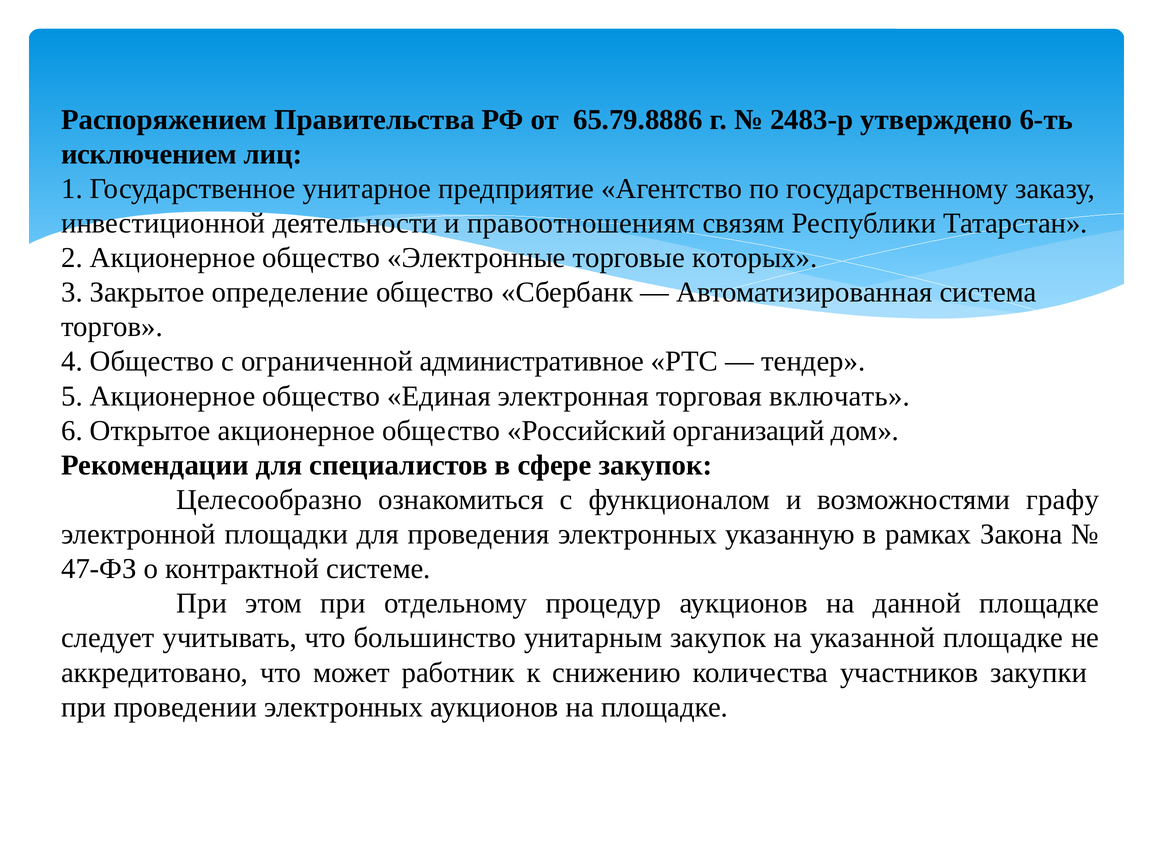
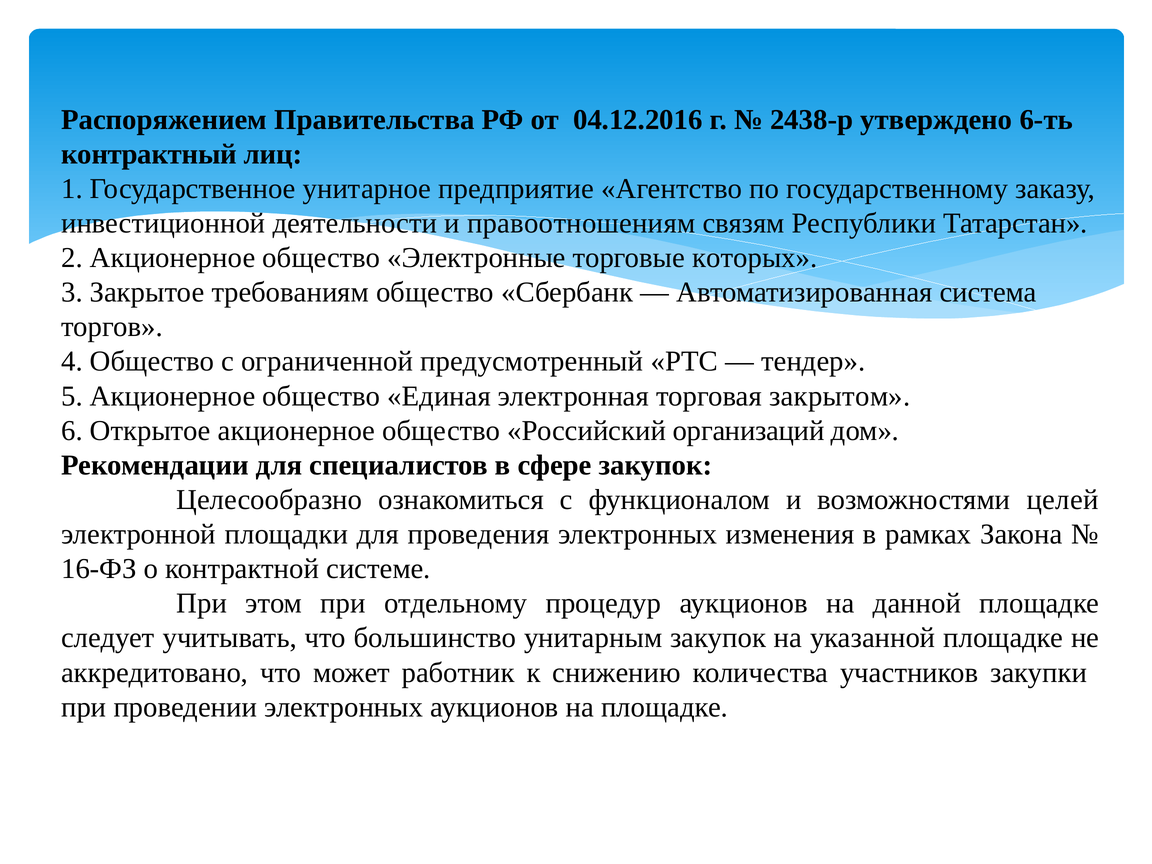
65.79.8886: 65.79.8886 -> 04.12.2016
2483-р: 2483-р -> 2438-р
исключением: исключением -> контрактный
определение: определение -> требованиям
административное: административное -> предусмотренный
включать: включать -> закрытом
графу: графу -> целей
указанную: указанную -> изменения
47-ФЗ: 47-ФЗ -> 16-ФЗ
